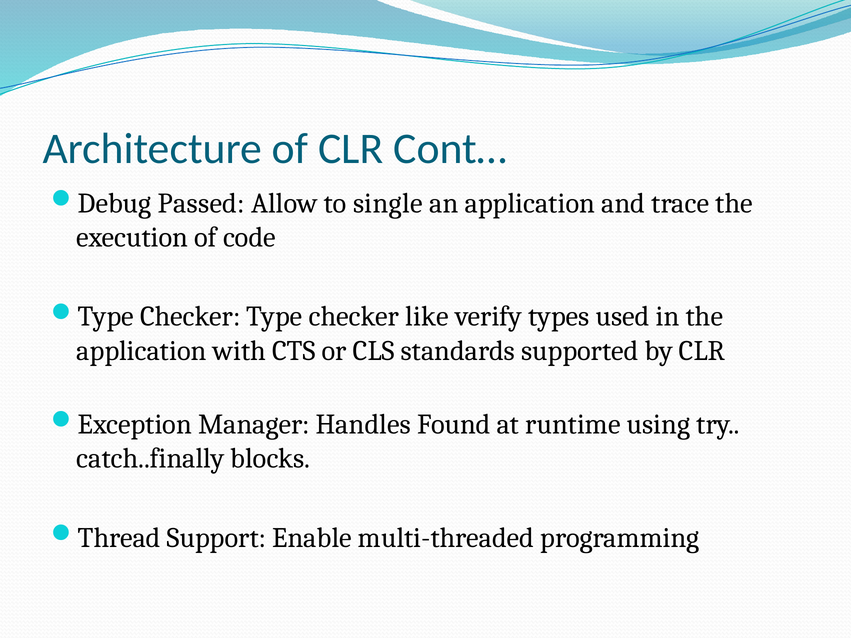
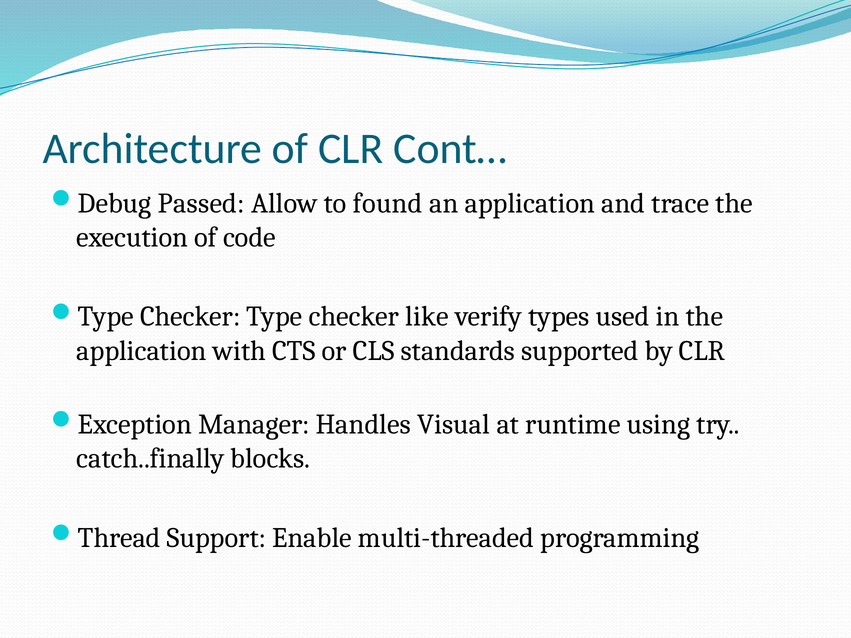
single: single -> found
Found: Found -> Visual
